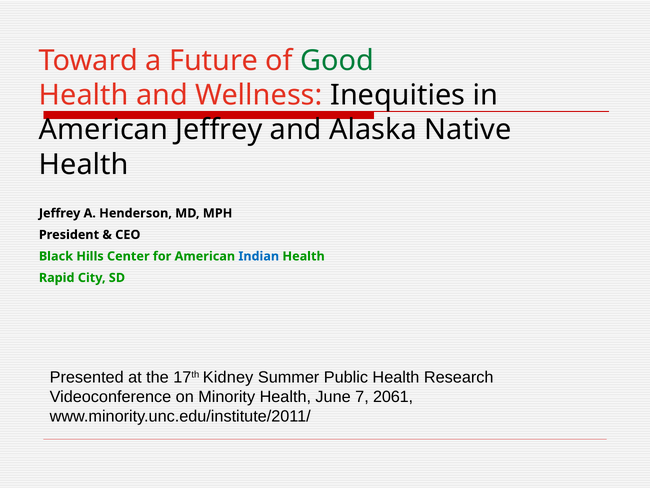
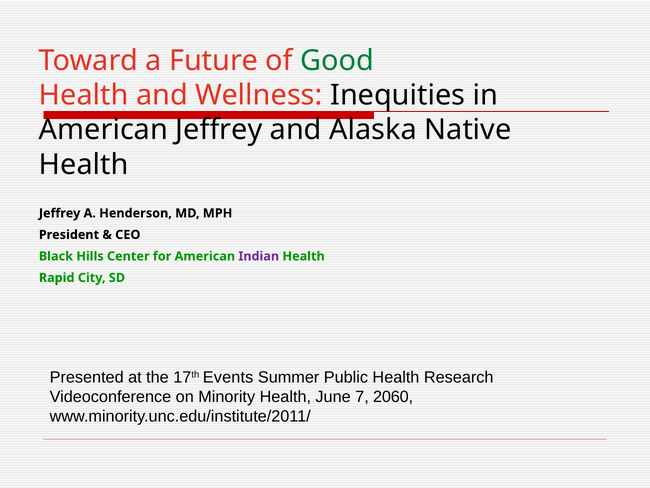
Indian colour: blue -> purple
Kidney: Kidney -> Events
2061: 2061 -> 2060
